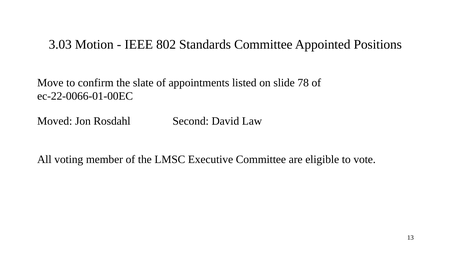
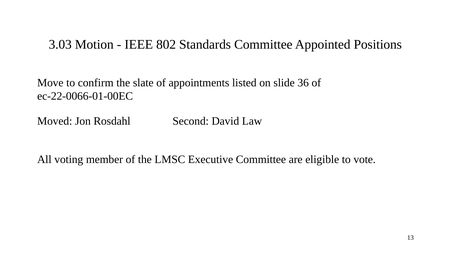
78: 78 -> 36
